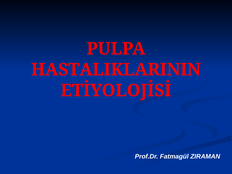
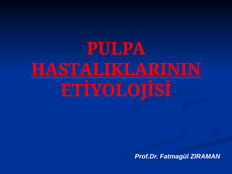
HASTALIKLARININ underline: none -> present
